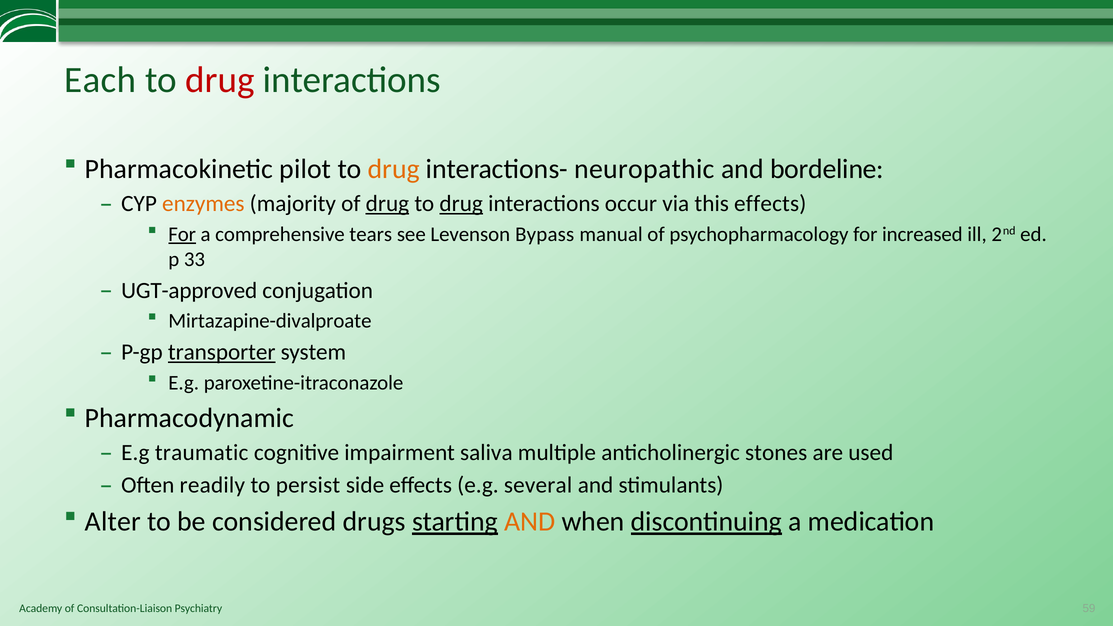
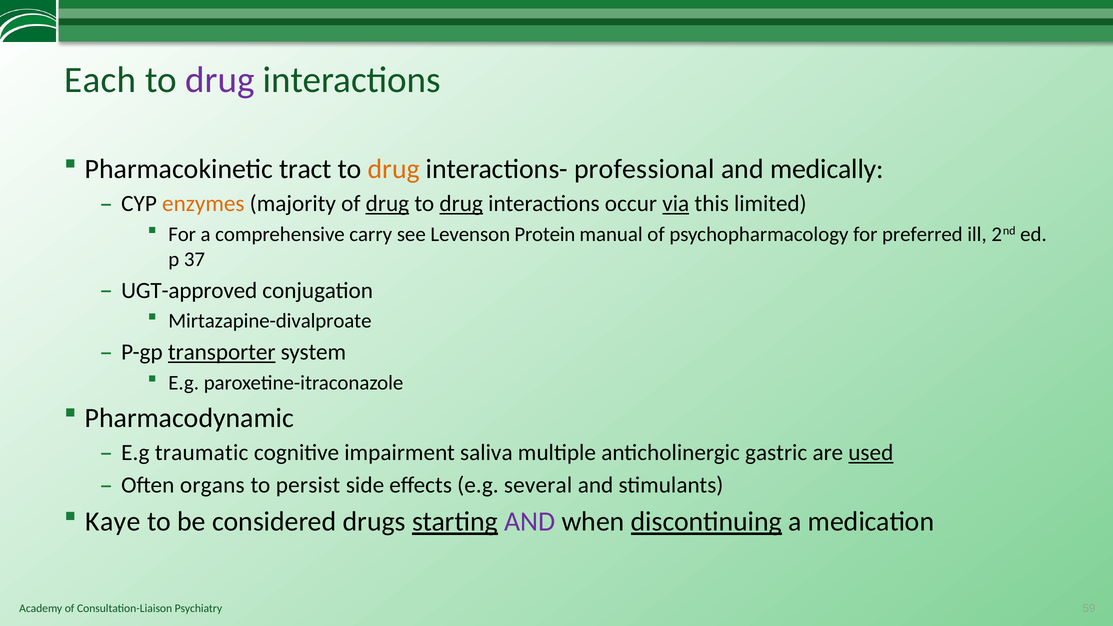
drug at (220, 80) colour: red -> purple
pilot: pilot -> tract
neuropathic: neuropathic -> professional
bordeline: bordeline -> medically
via underline: none -> present
this effects: effects -> limited
For at (182, 234) underline: present -> none
tears: tears -> carry
Bypass: Bypass -> Protein
increased: increased -> preferred
33: 33 -> 37
stones: stones -> gastric
used underline: none -> present
readily: readily -> organs
Alter: Alter -> Kaye
AND at (530, 522) colour: orange -> purple
